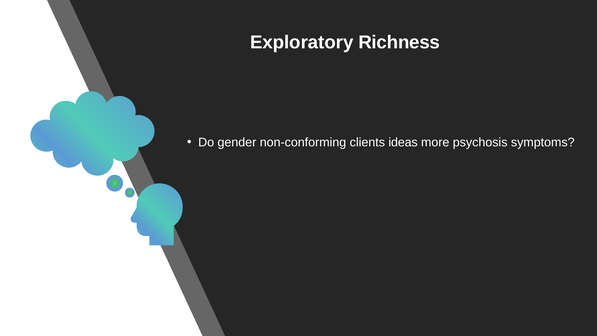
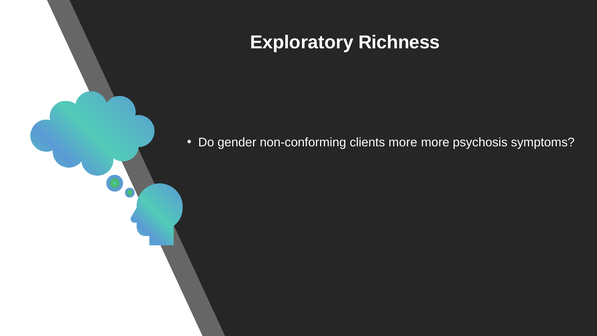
clients ideas: ideas -> more
